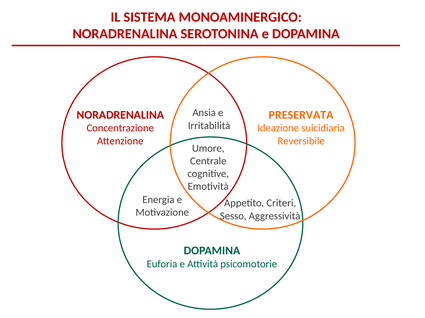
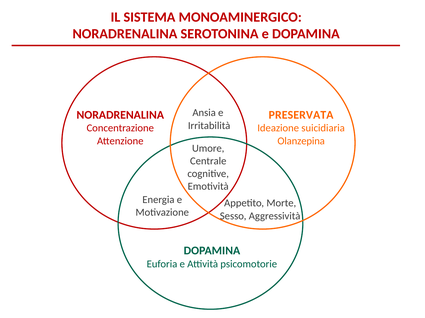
Reversibile: Reversibile -> Olanzepina
Criteri: Criteri -> Morte
